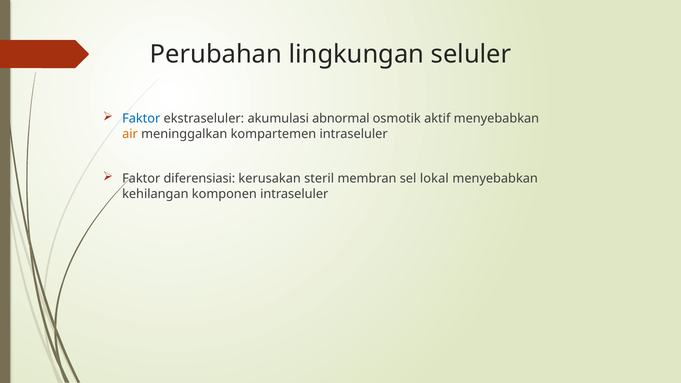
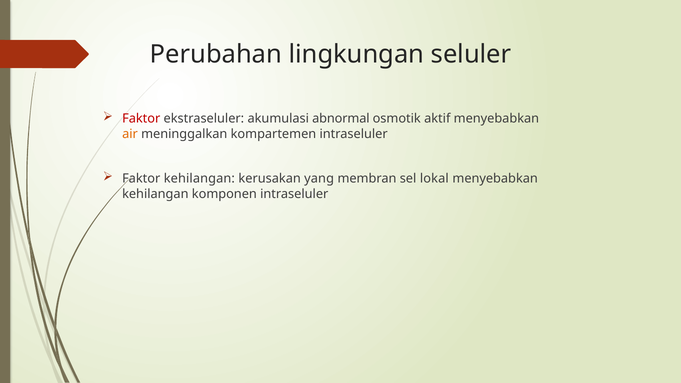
Faktor at (141, 119) colour: blue -> red
Faktor diferensiasi: diferensiasi -> kehilangan
steril: steril -> yang
